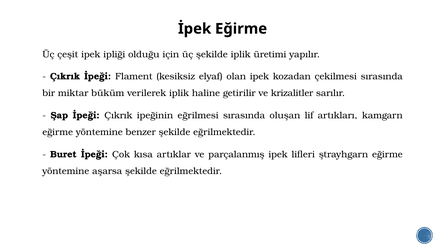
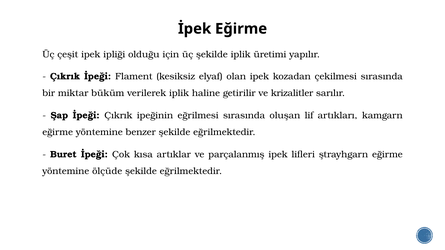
aşarsa: aşarsa -> ölçüde
